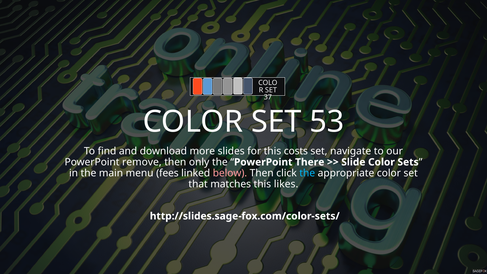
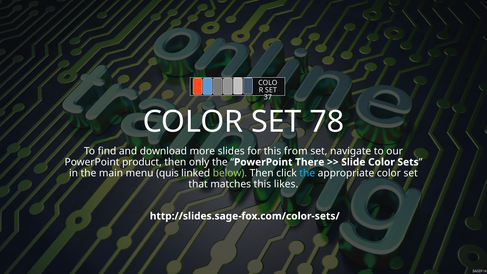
53: 53 -> 78
costs: costs -> from
remove: remove -> product
fees: fees -> quis
below colour: pink -> light green
